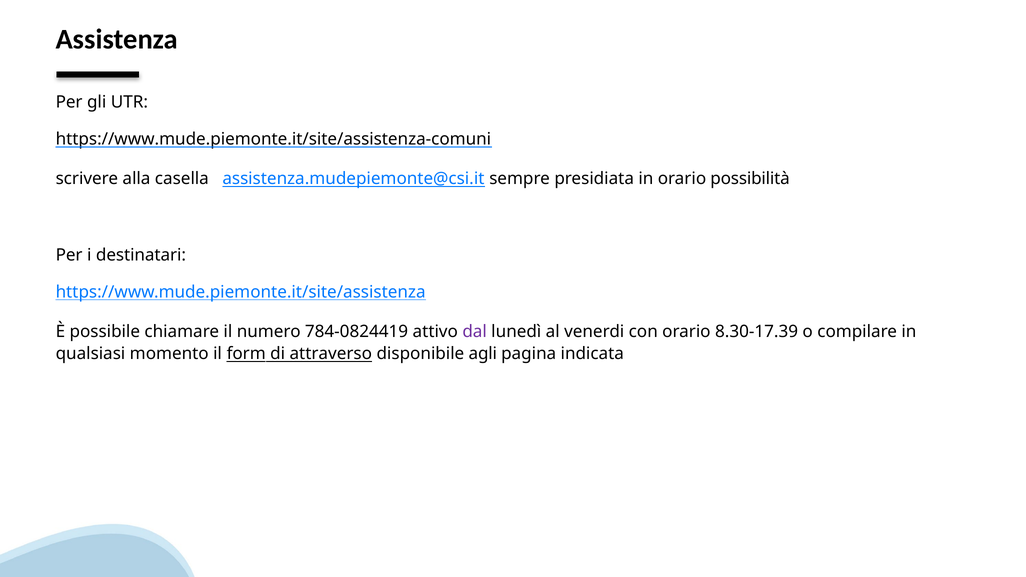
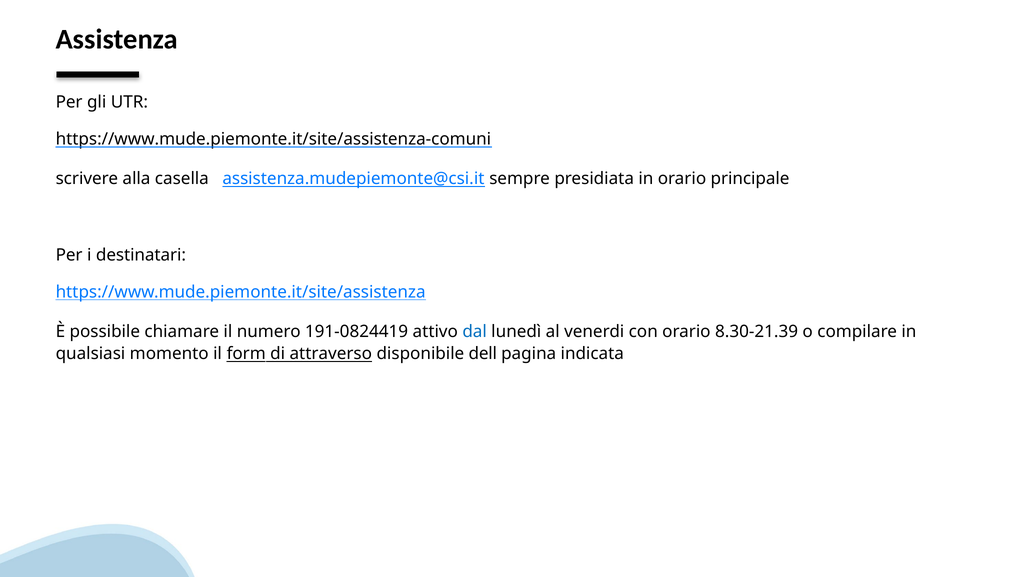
possibilità: possibilità -> principale
784-0824419: 784-0824419 -> 191-0824419
dal colour: purple -> blue
8.30-17.39: 8.30-17.39 -> 8.30-21.39
agli: agli -> dell
